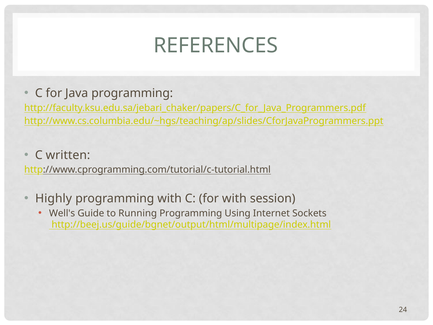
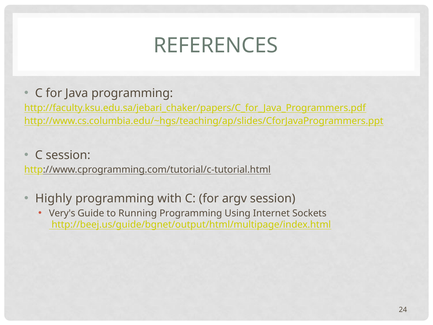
C written: written -> session
for with: with -> argv
Well's: Well's -> Very's
